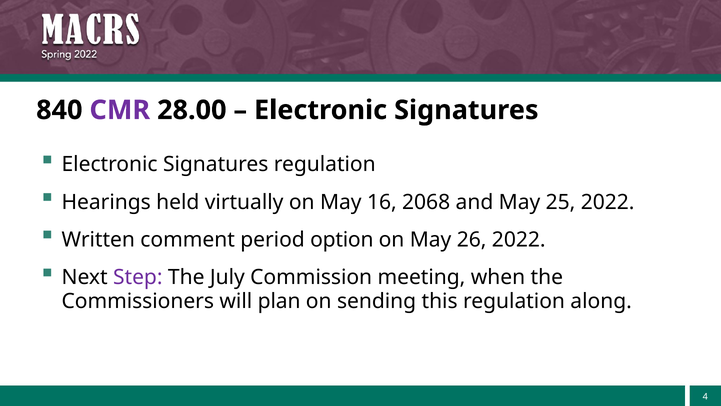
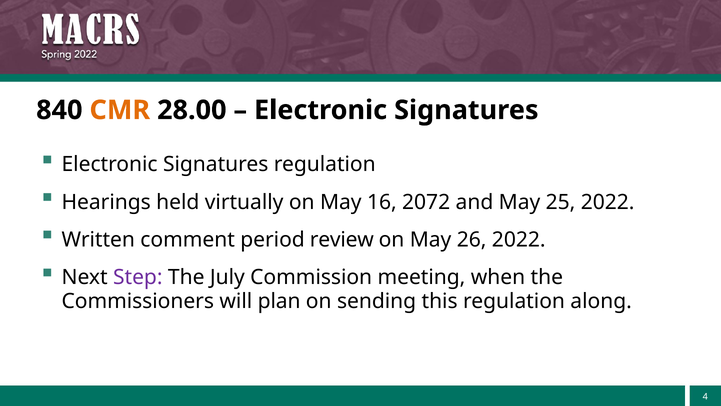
CMR colour: purple -> orange
2068: 2068 -> 2072
option: option -> review
